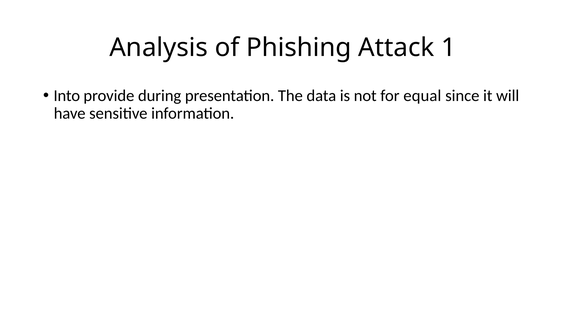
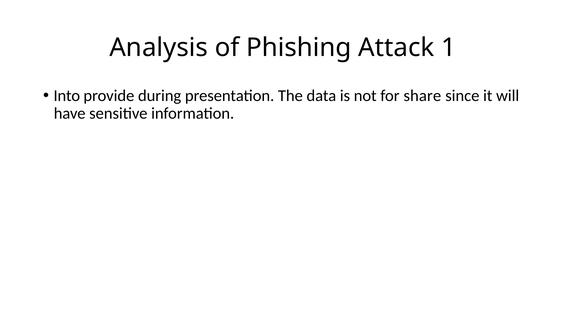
equal: equal -> share
